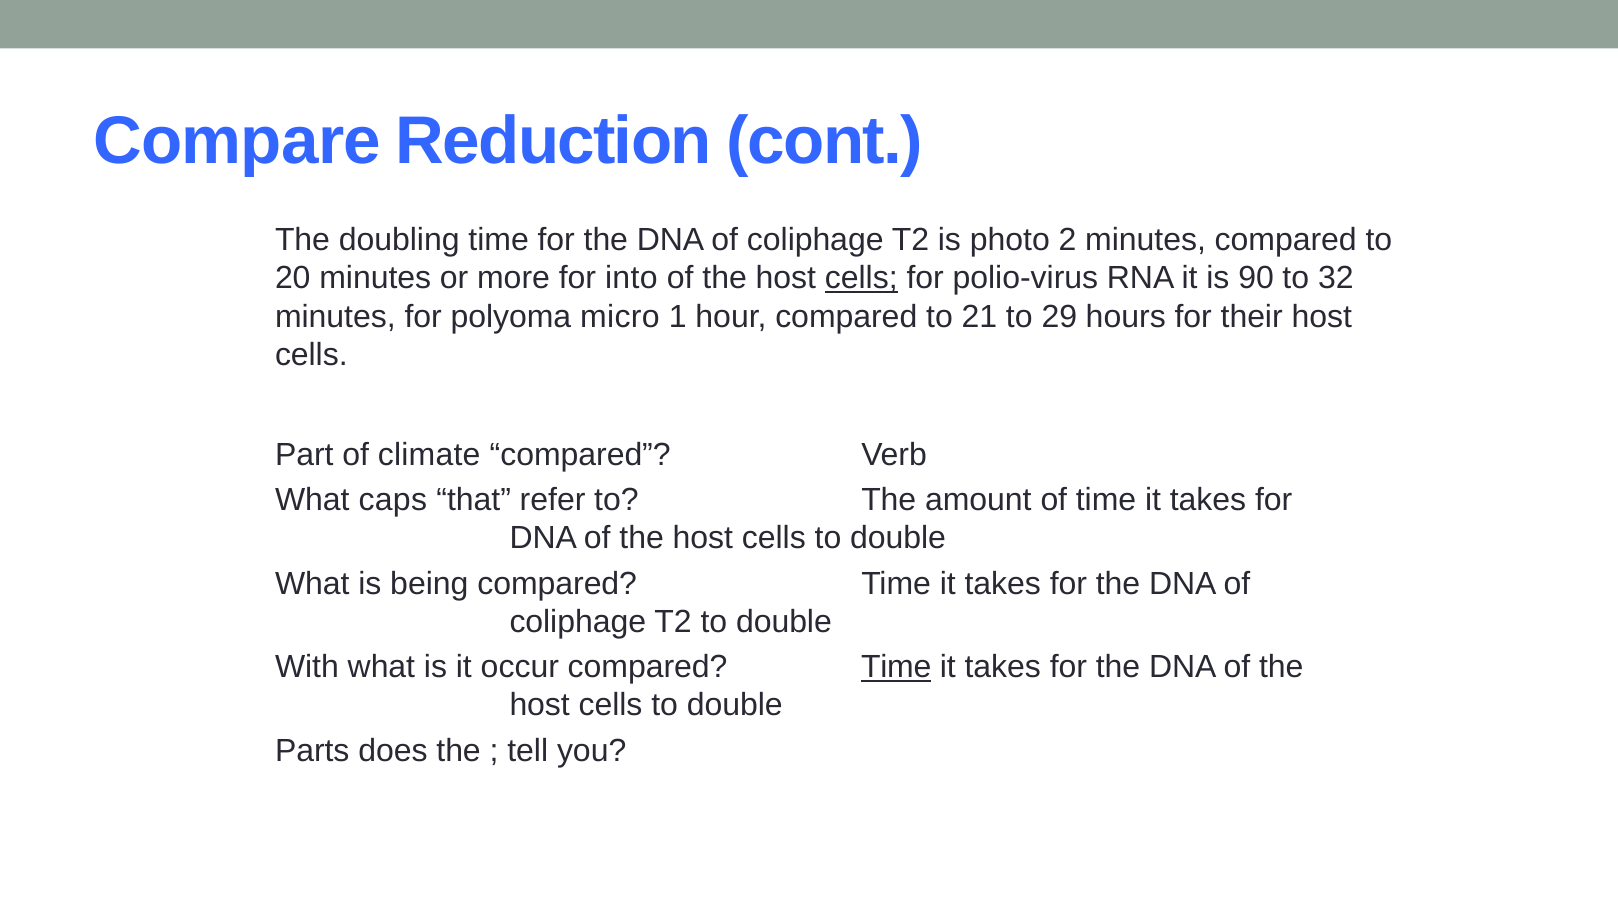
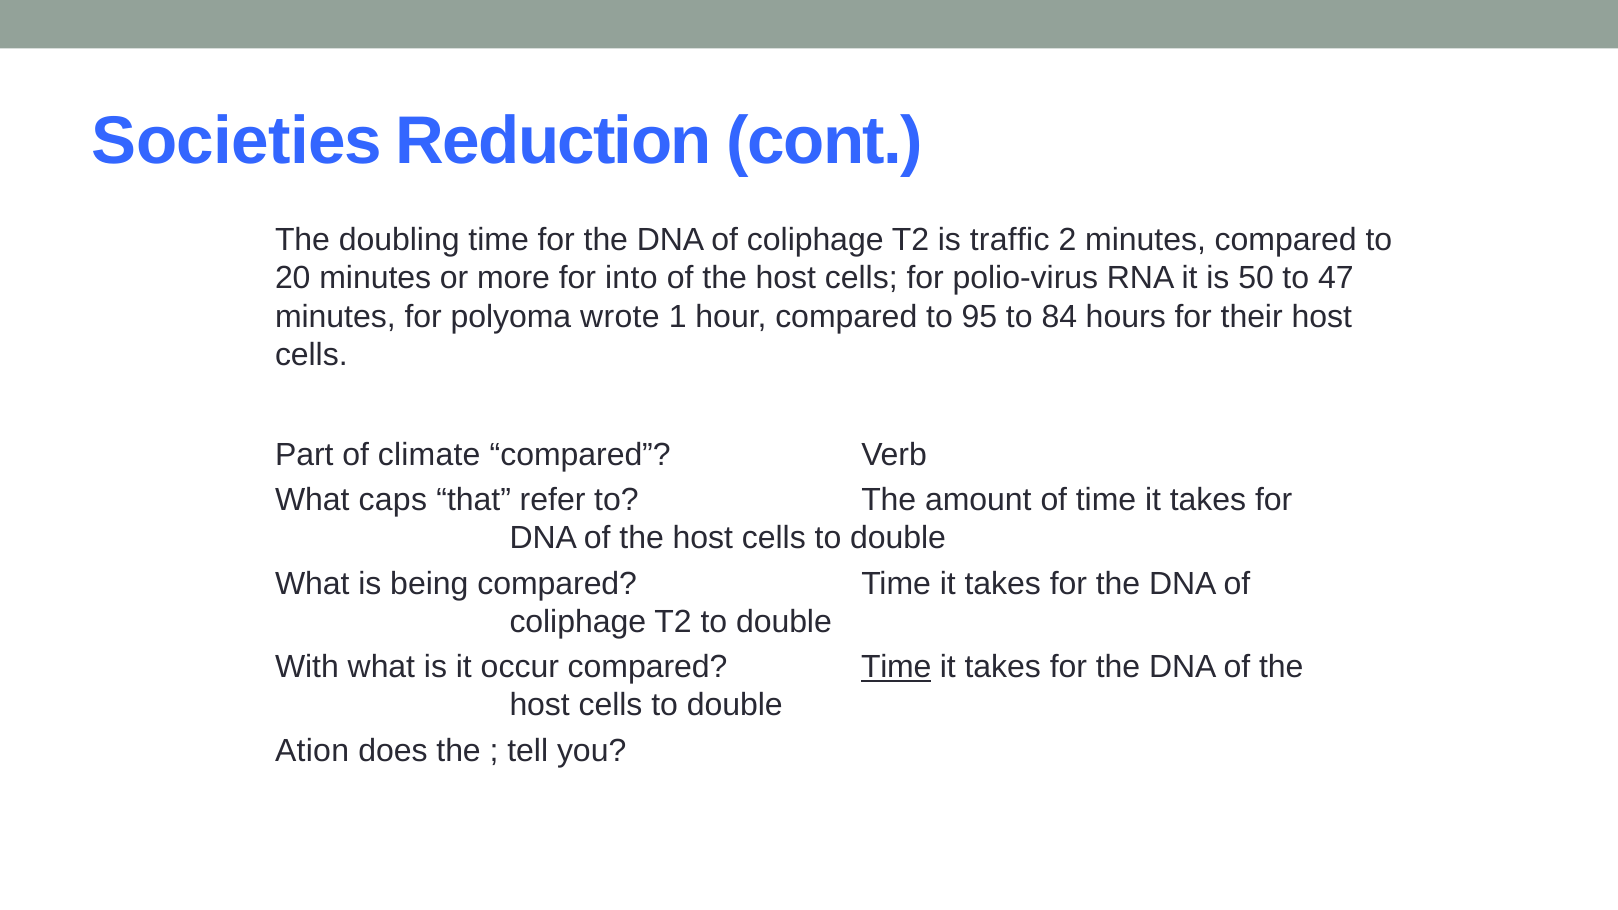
Compare: Compare -> Societies
photo: photo -> traffic
cells at (861, 278) underline: present -> none
90: 90 -> 50
32: 32 -> 47
micro: micro -> wrote
21: 21 -> 95
29: 29 -> 84
Parts: Parts -> Ation
